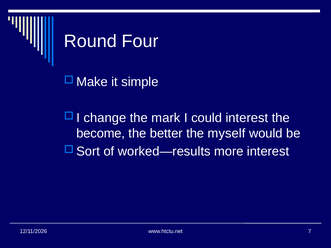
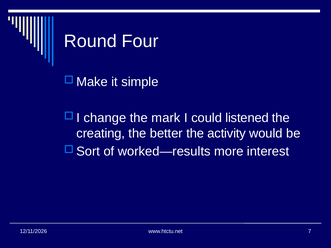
could interest: interest -> listened
become: become -> creating
myself: myself -> activity
